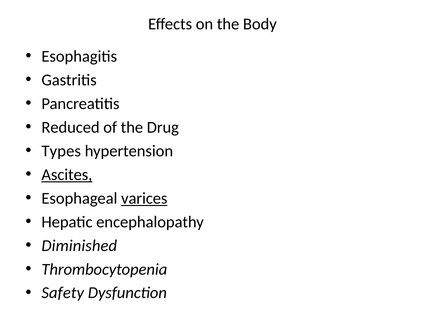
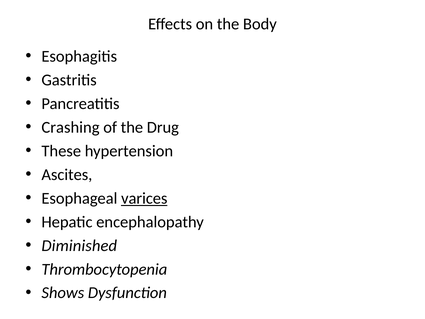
Reduced: Reduced -> Crashing
Types: Types -> These
Ascites underline: present -> none
Safety: Safety -> Shows
